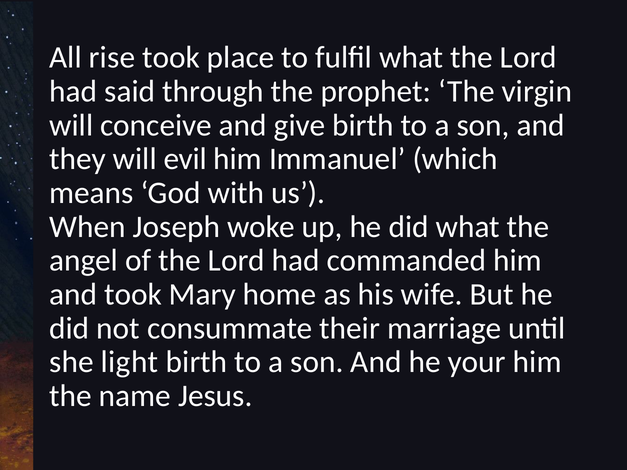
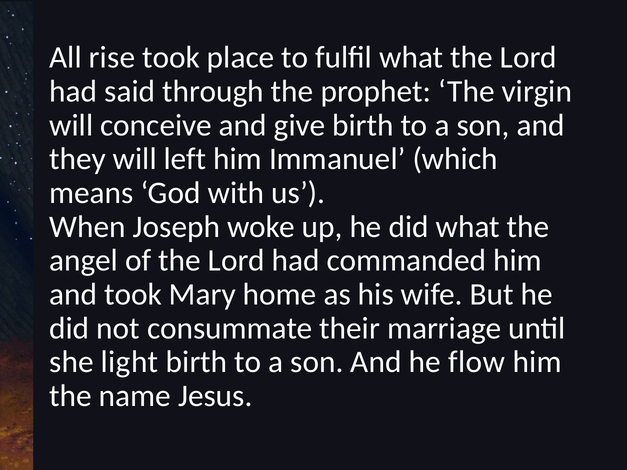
evil: evil -> left
your: your -> flow
